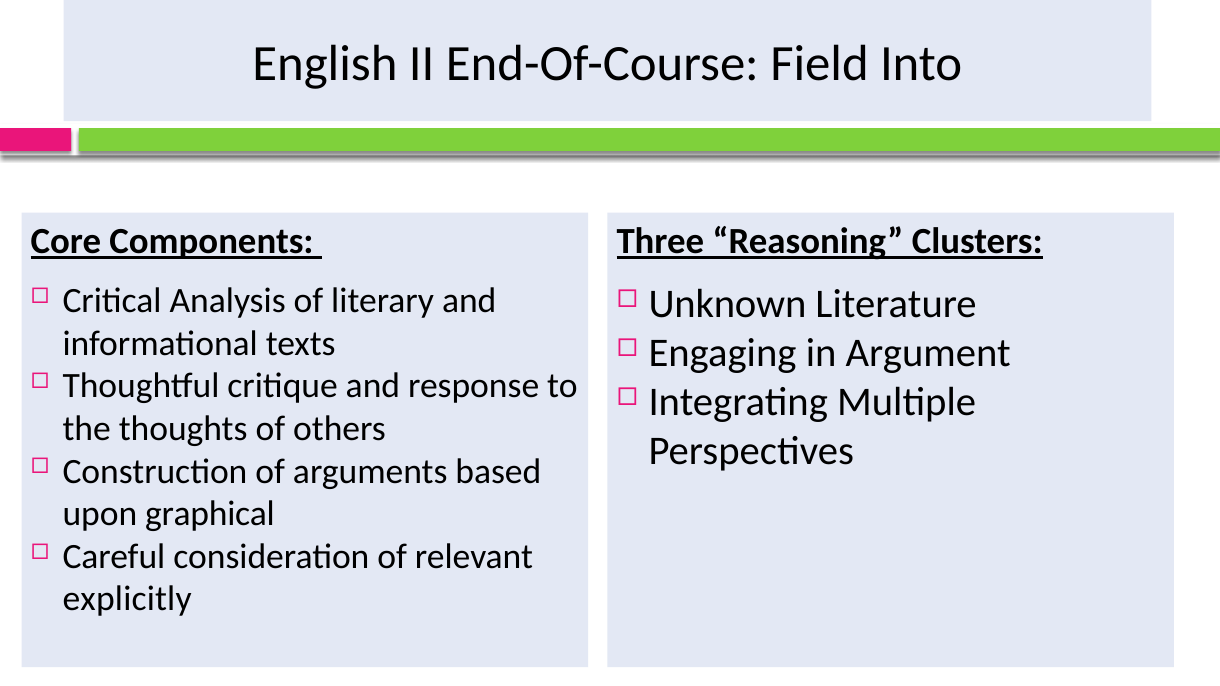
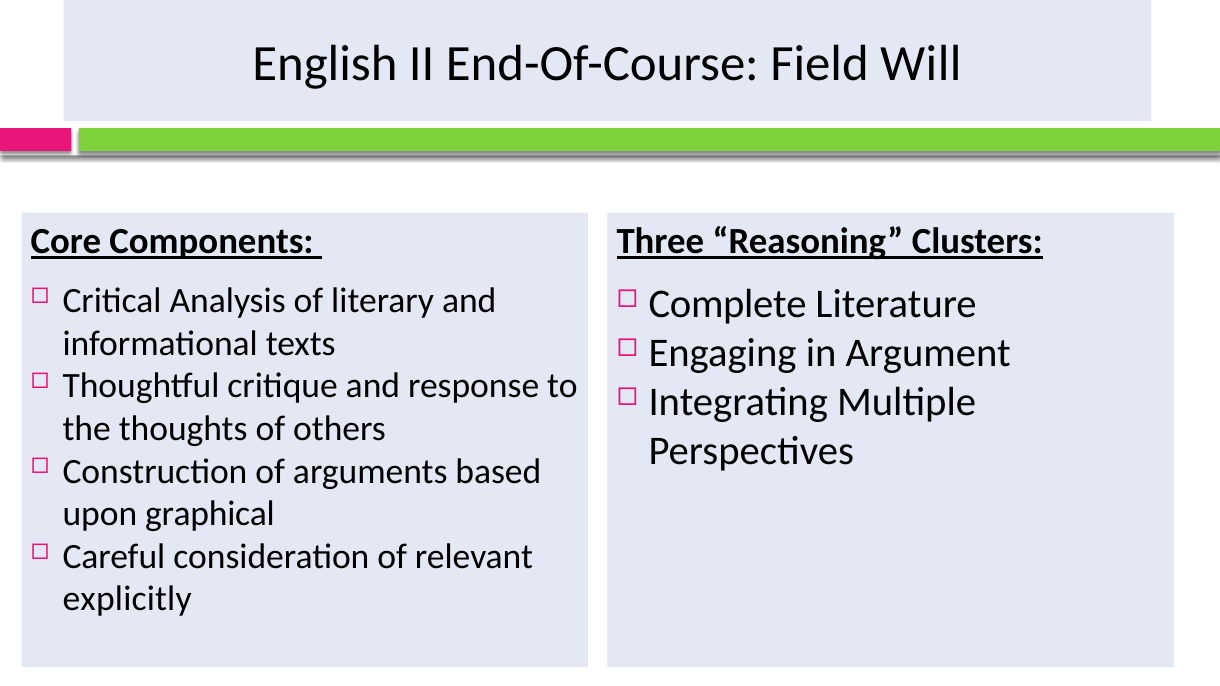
Into: Into -> Will
Unknown: Unknown -> Complete
